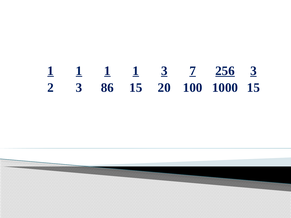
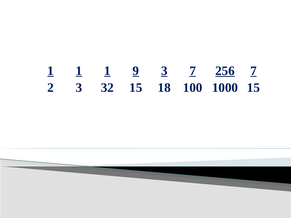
1 1 1 1: 1 -> 9
256 3: 3 -> 7
86: 86 -> 32
20: 20 -> 18
